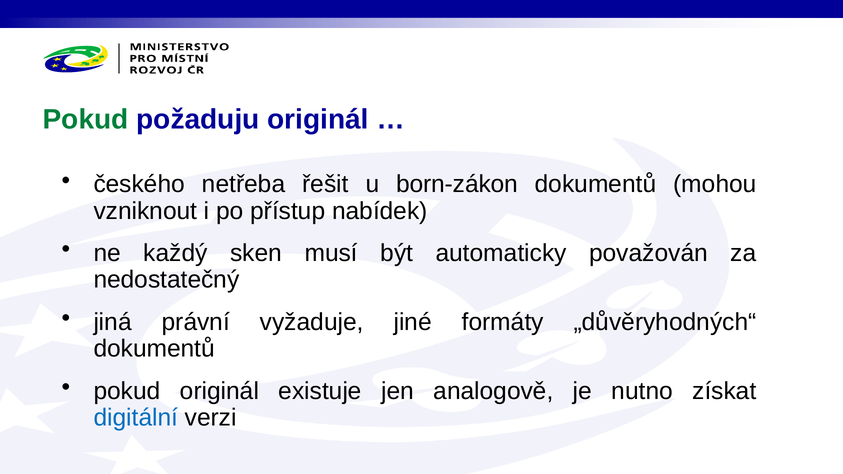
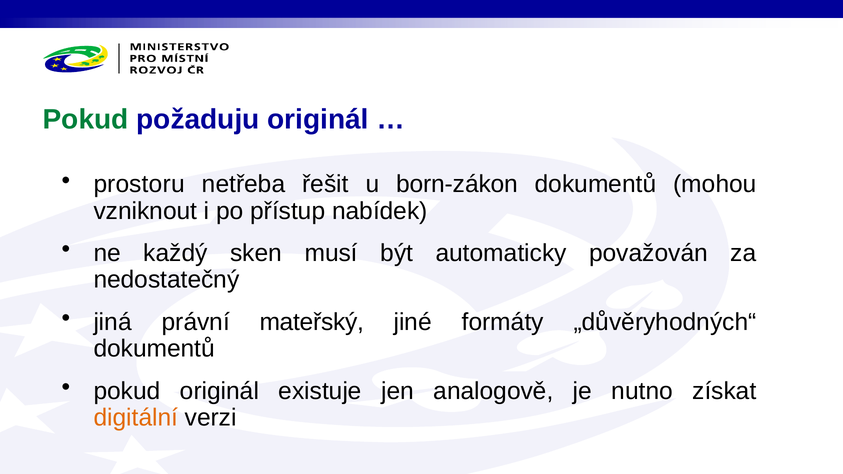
českého: českého -> prostoru
vyžaduje: vyžaduje -> mateřský
digitální colour: blue -> orange
